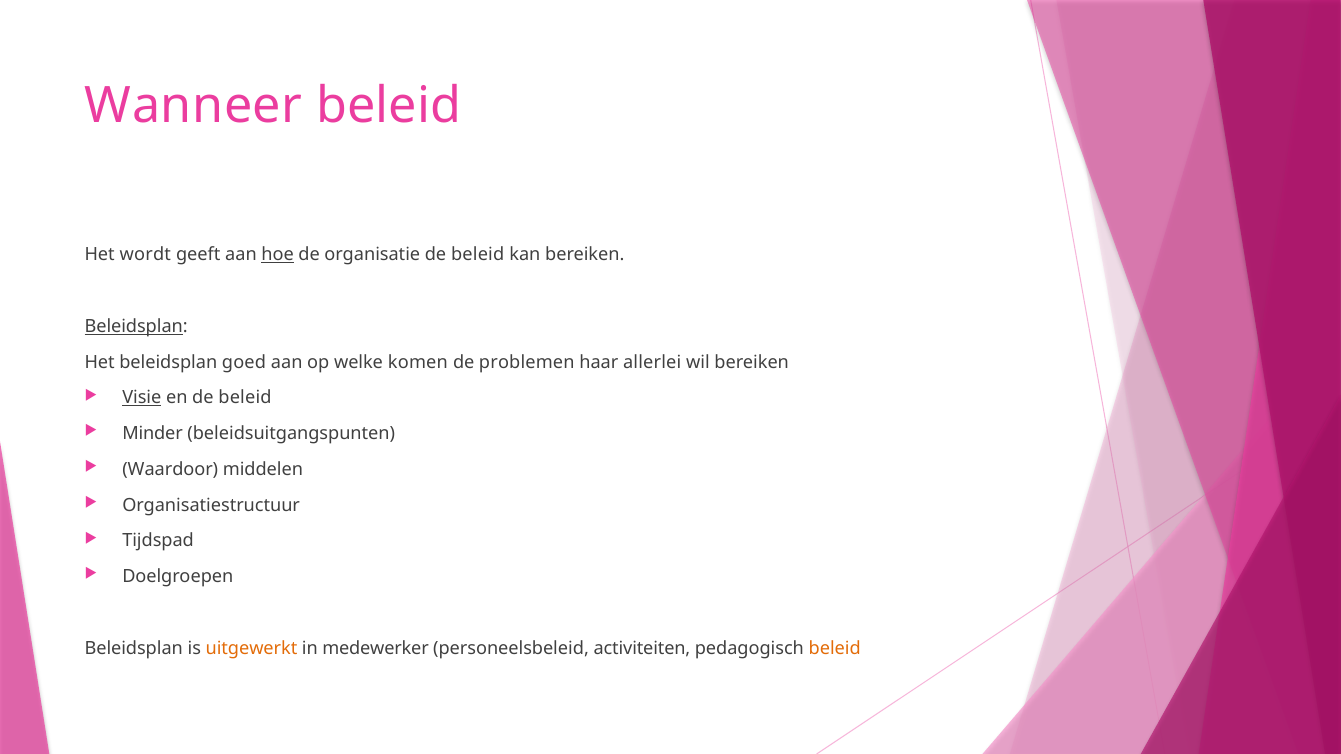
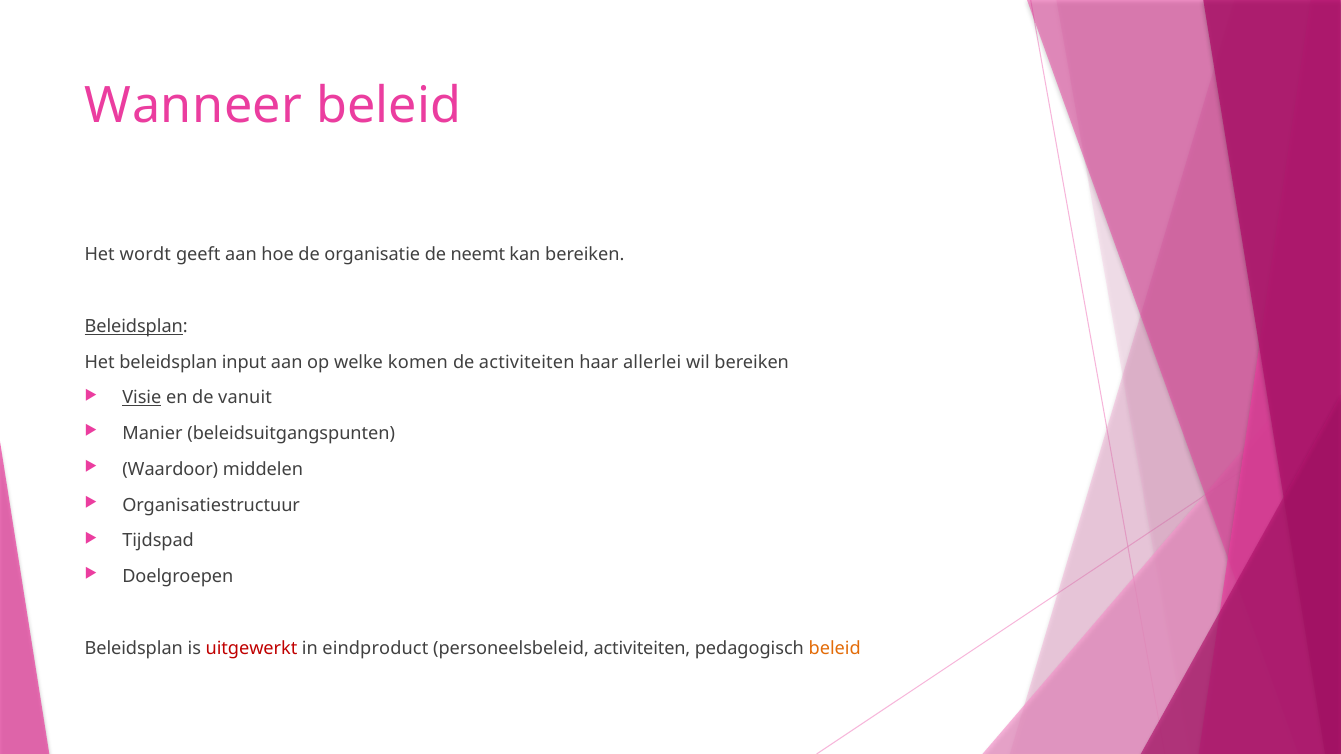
hoe underline: present -> none
organisatie de beleid: beleid -> neemt
goed: goed -> input
de problemen: problemen -> activiteiten
en de beleid: beleid -> vanuit
Minder: Minder -> Manier
uitgewerkt colour: orange -> red
medewerker: medewerker -> eindproduct
